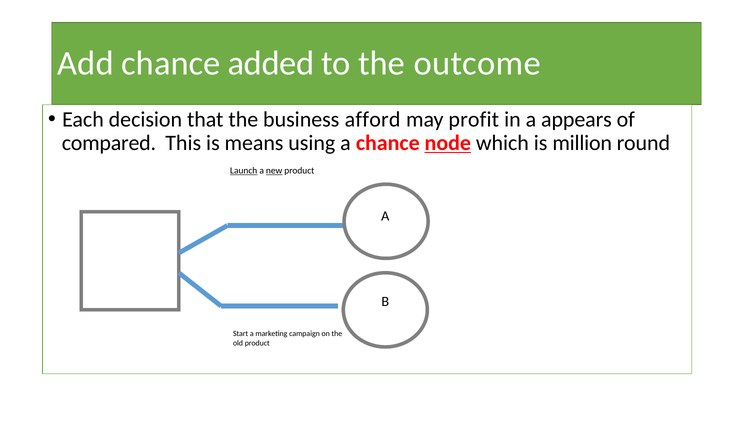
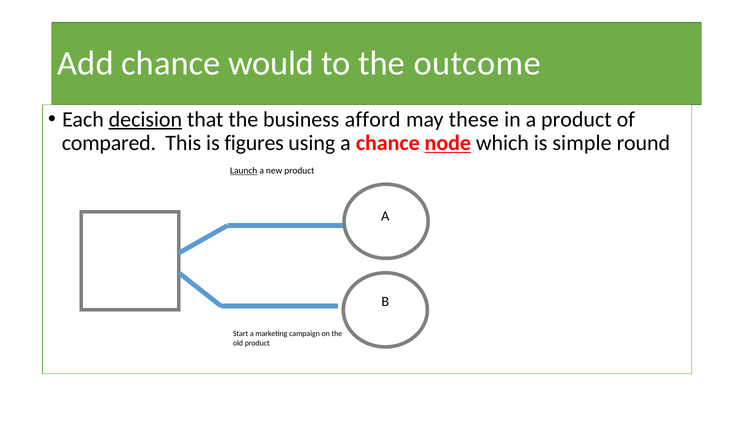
added: added -> would
decision underline: none -> present
profit: profit -> these
a appears: appears -> product
means: means -> figures
million: million -> simple
new underline: present -> none
